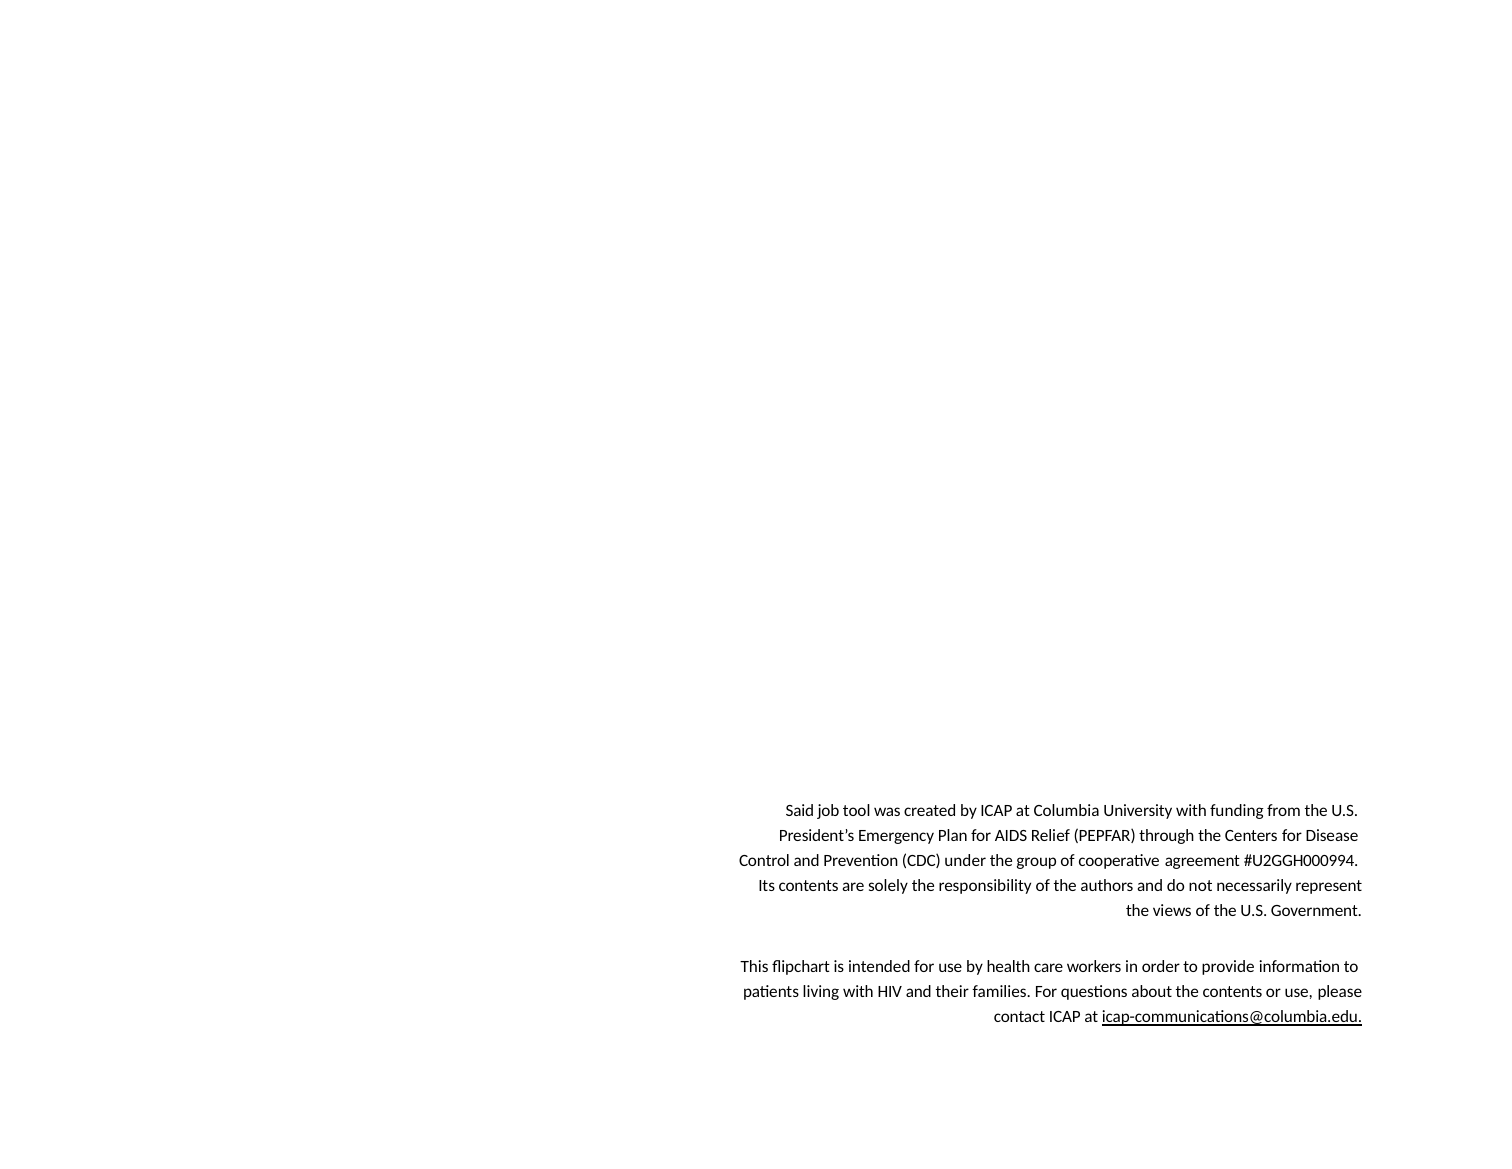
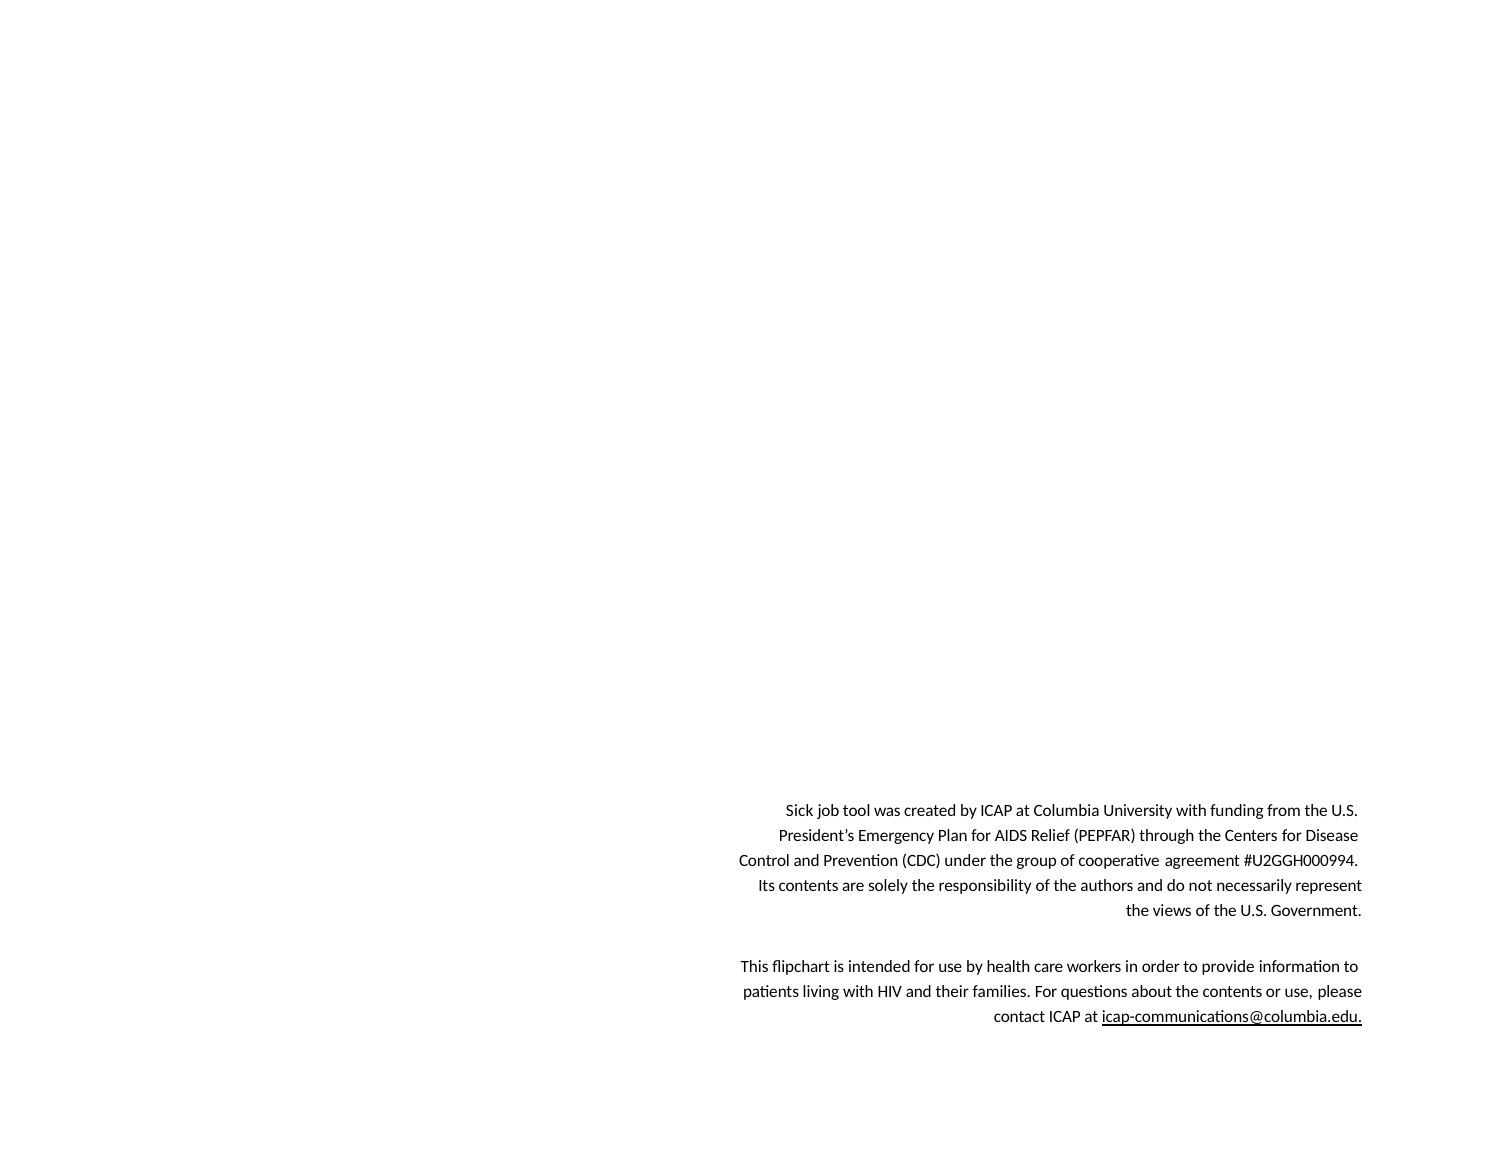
Said: Said -> Sick
